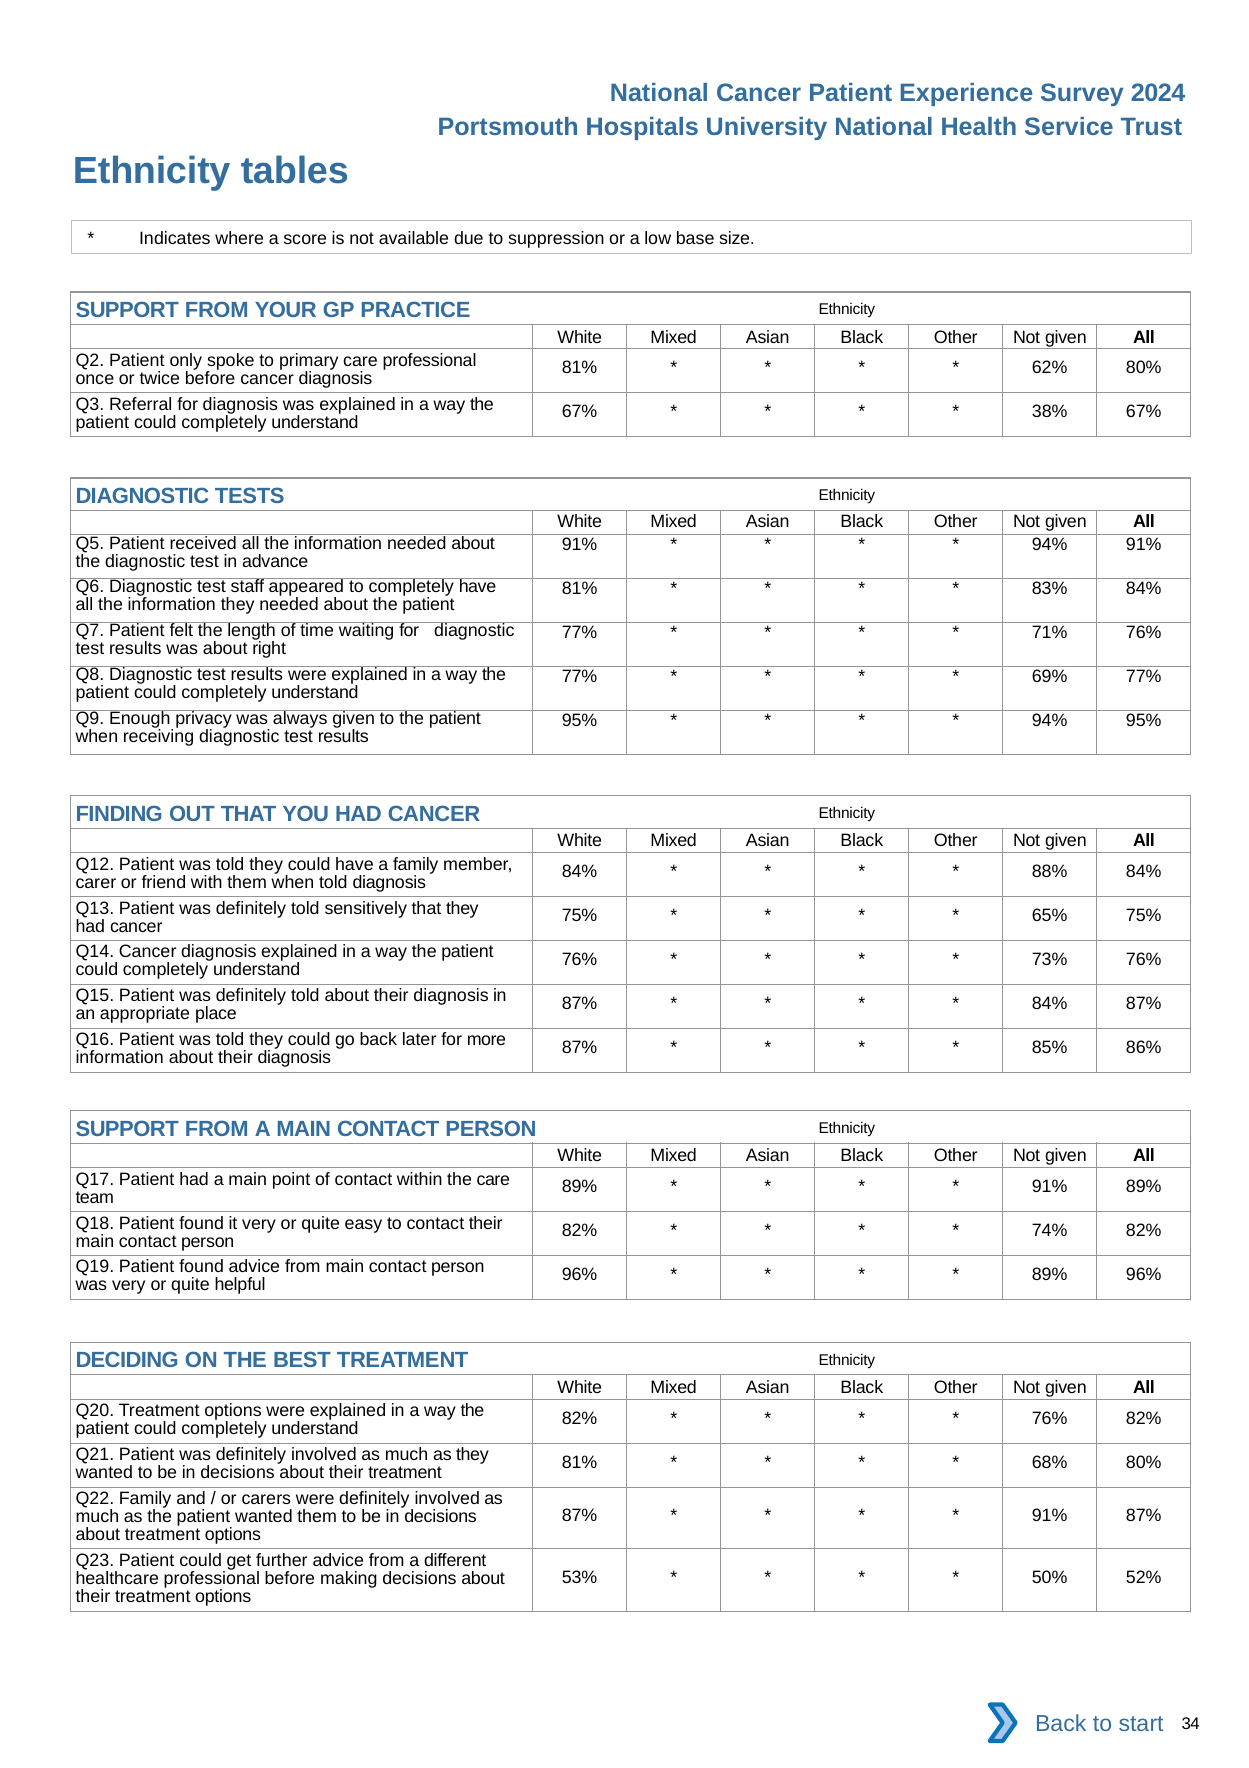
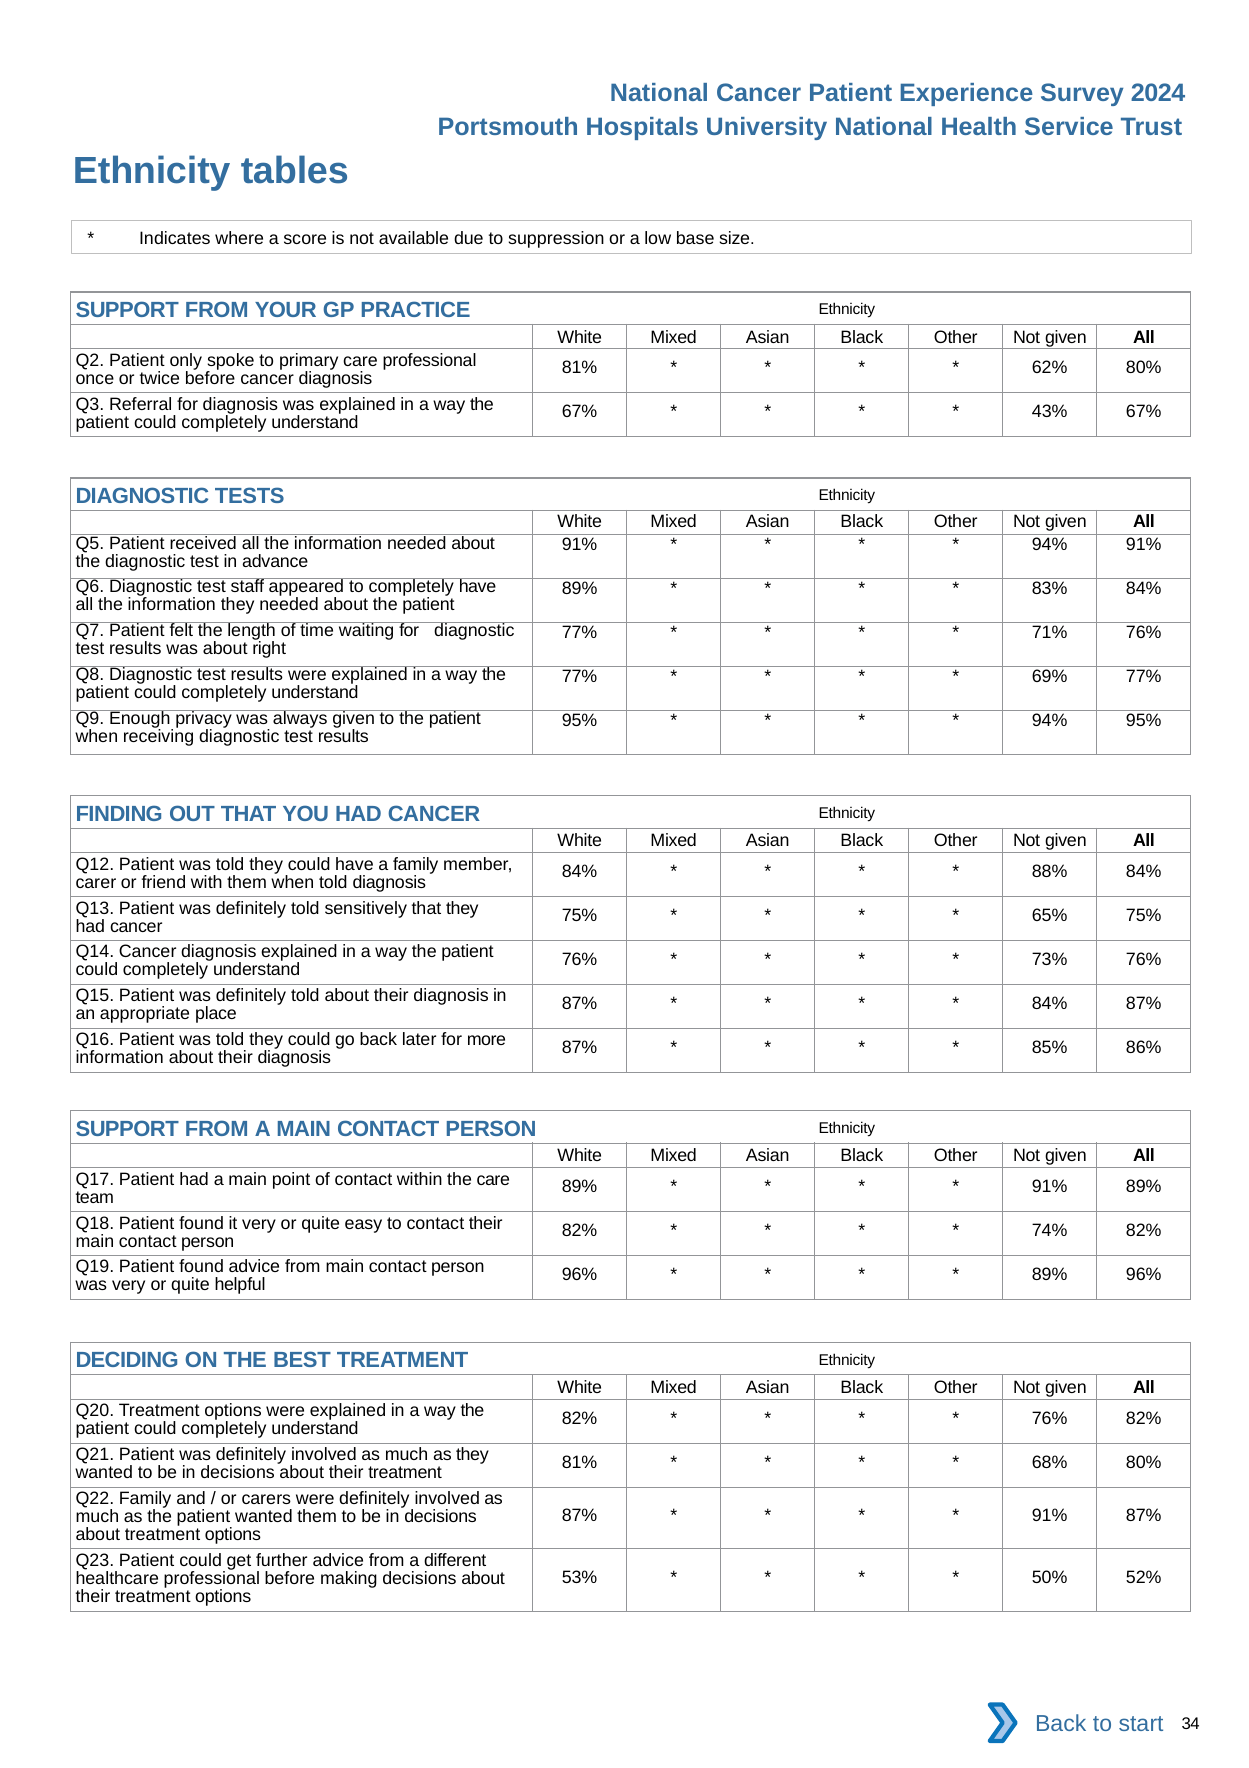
38%: 38% -> 43%
81% at (580, 589): 81% -> 89%
